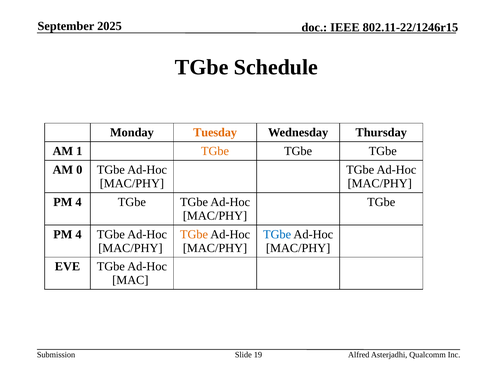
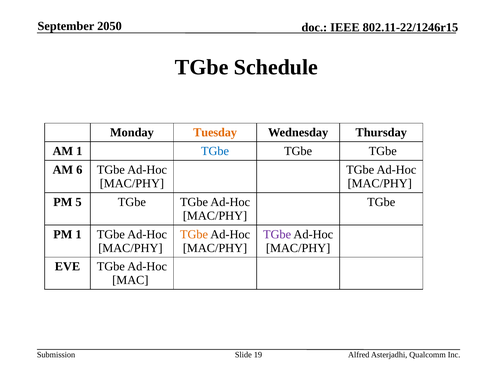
2025: 2025 -> 2050
TGbe at (215, 151) colour: orange -> blue
0: 0 -> 6
4 at (79, 202): 4 -> 5
4 at (79, 234): 4 -> 1
TGbe at (277, 234) colour: blue -> purple
